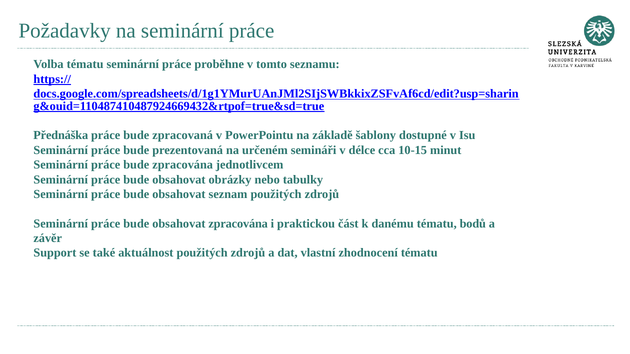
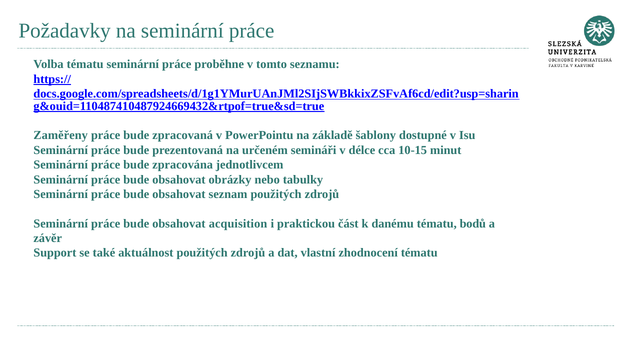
Přednáška: Přednáška -> Zaměřeny
obsahovat zpracována: zpracována -> acquisition
